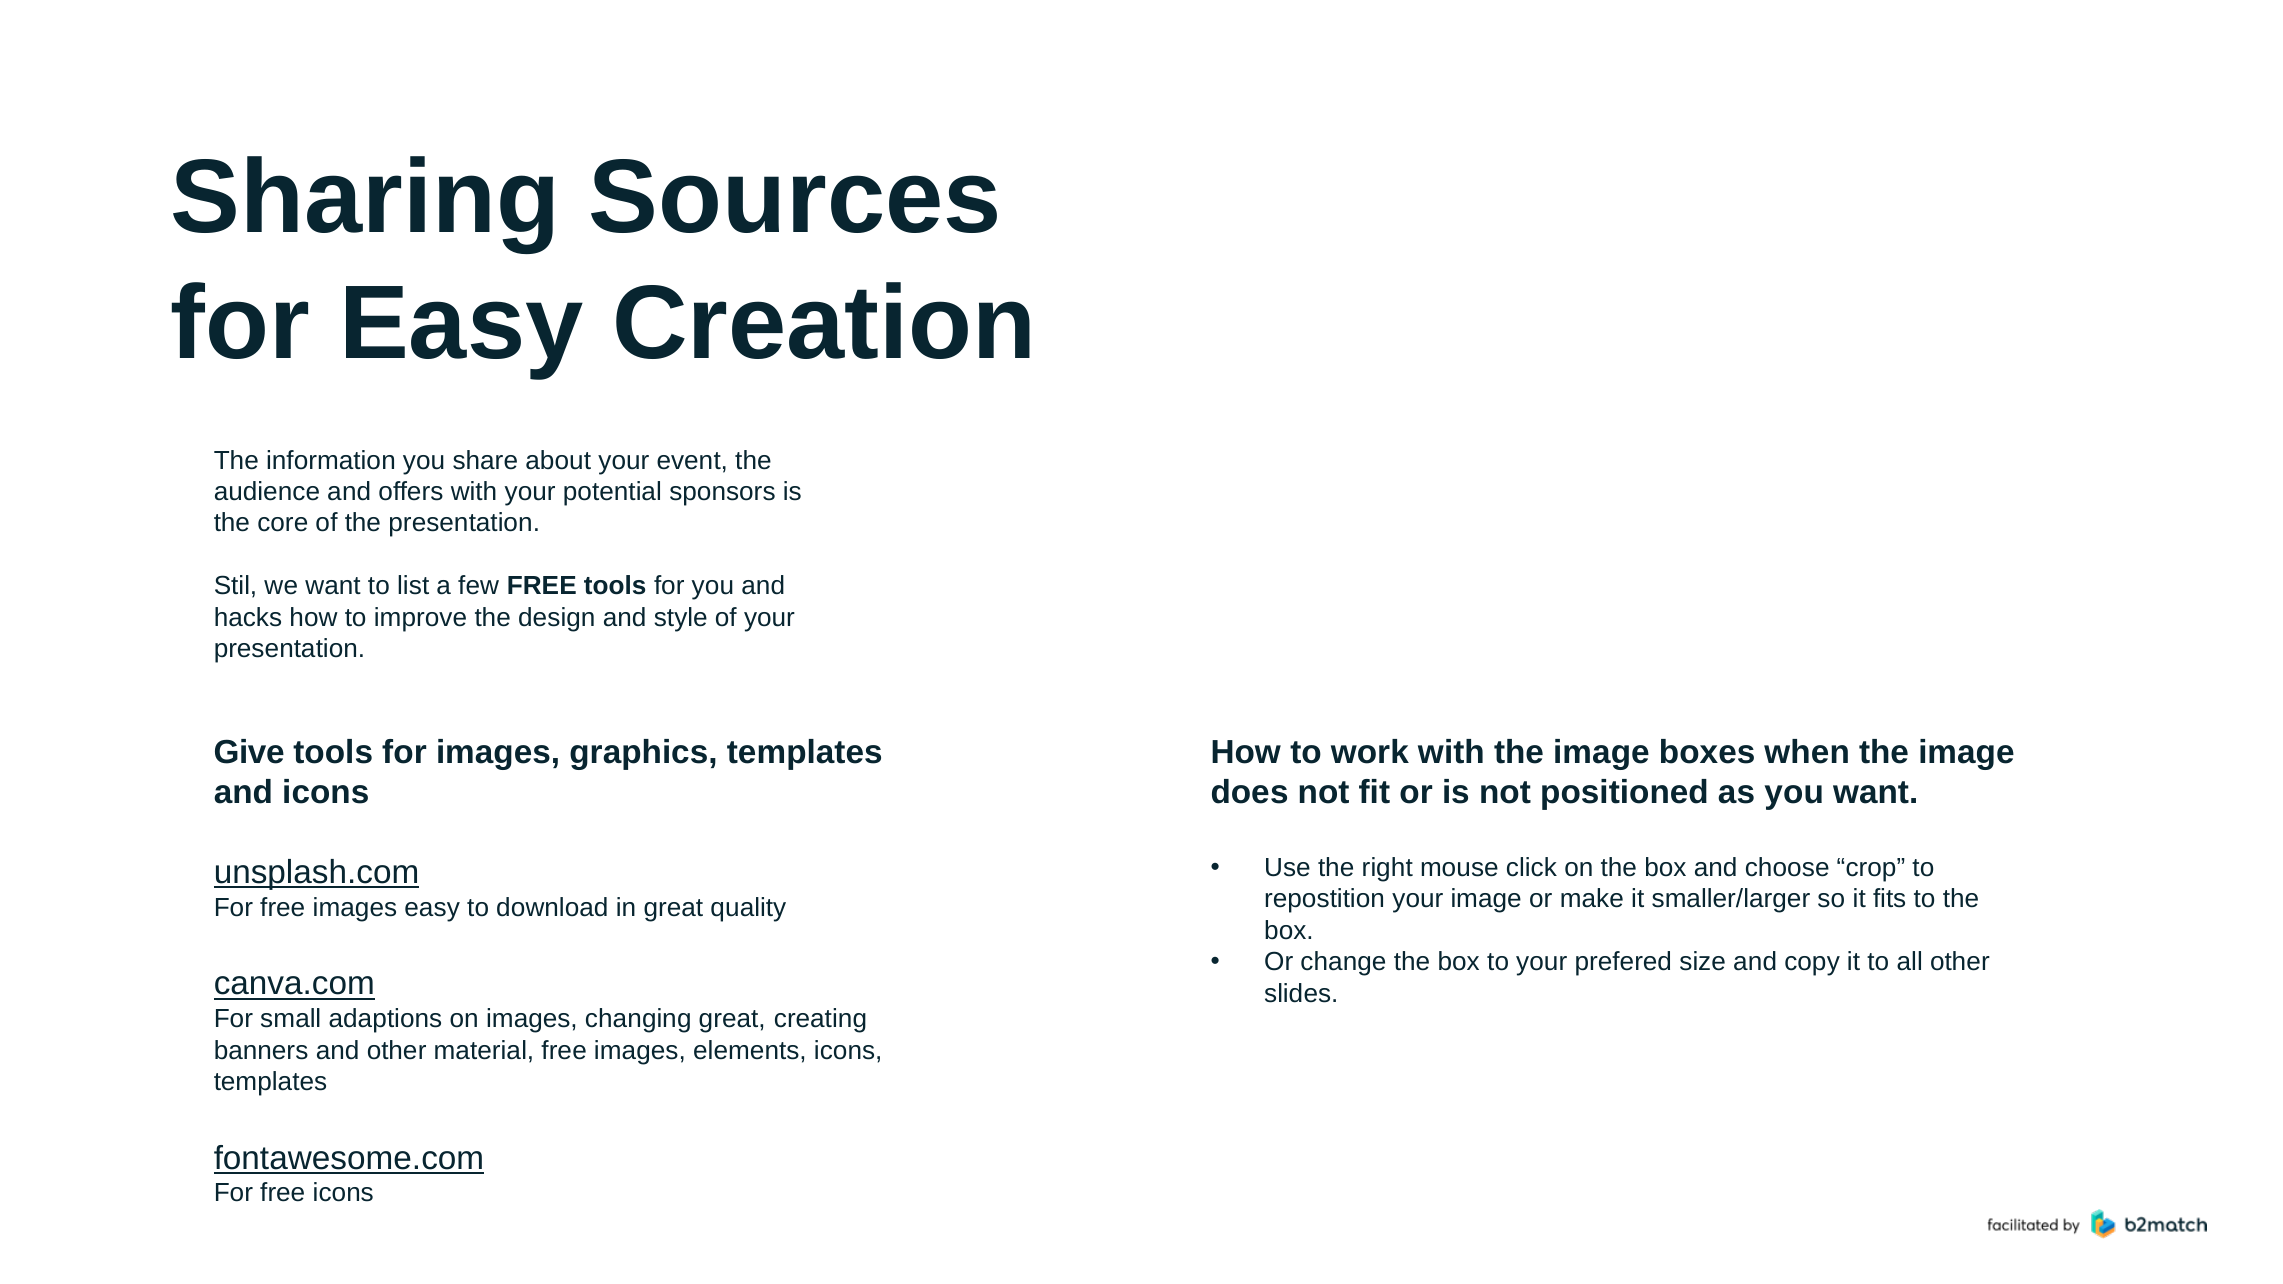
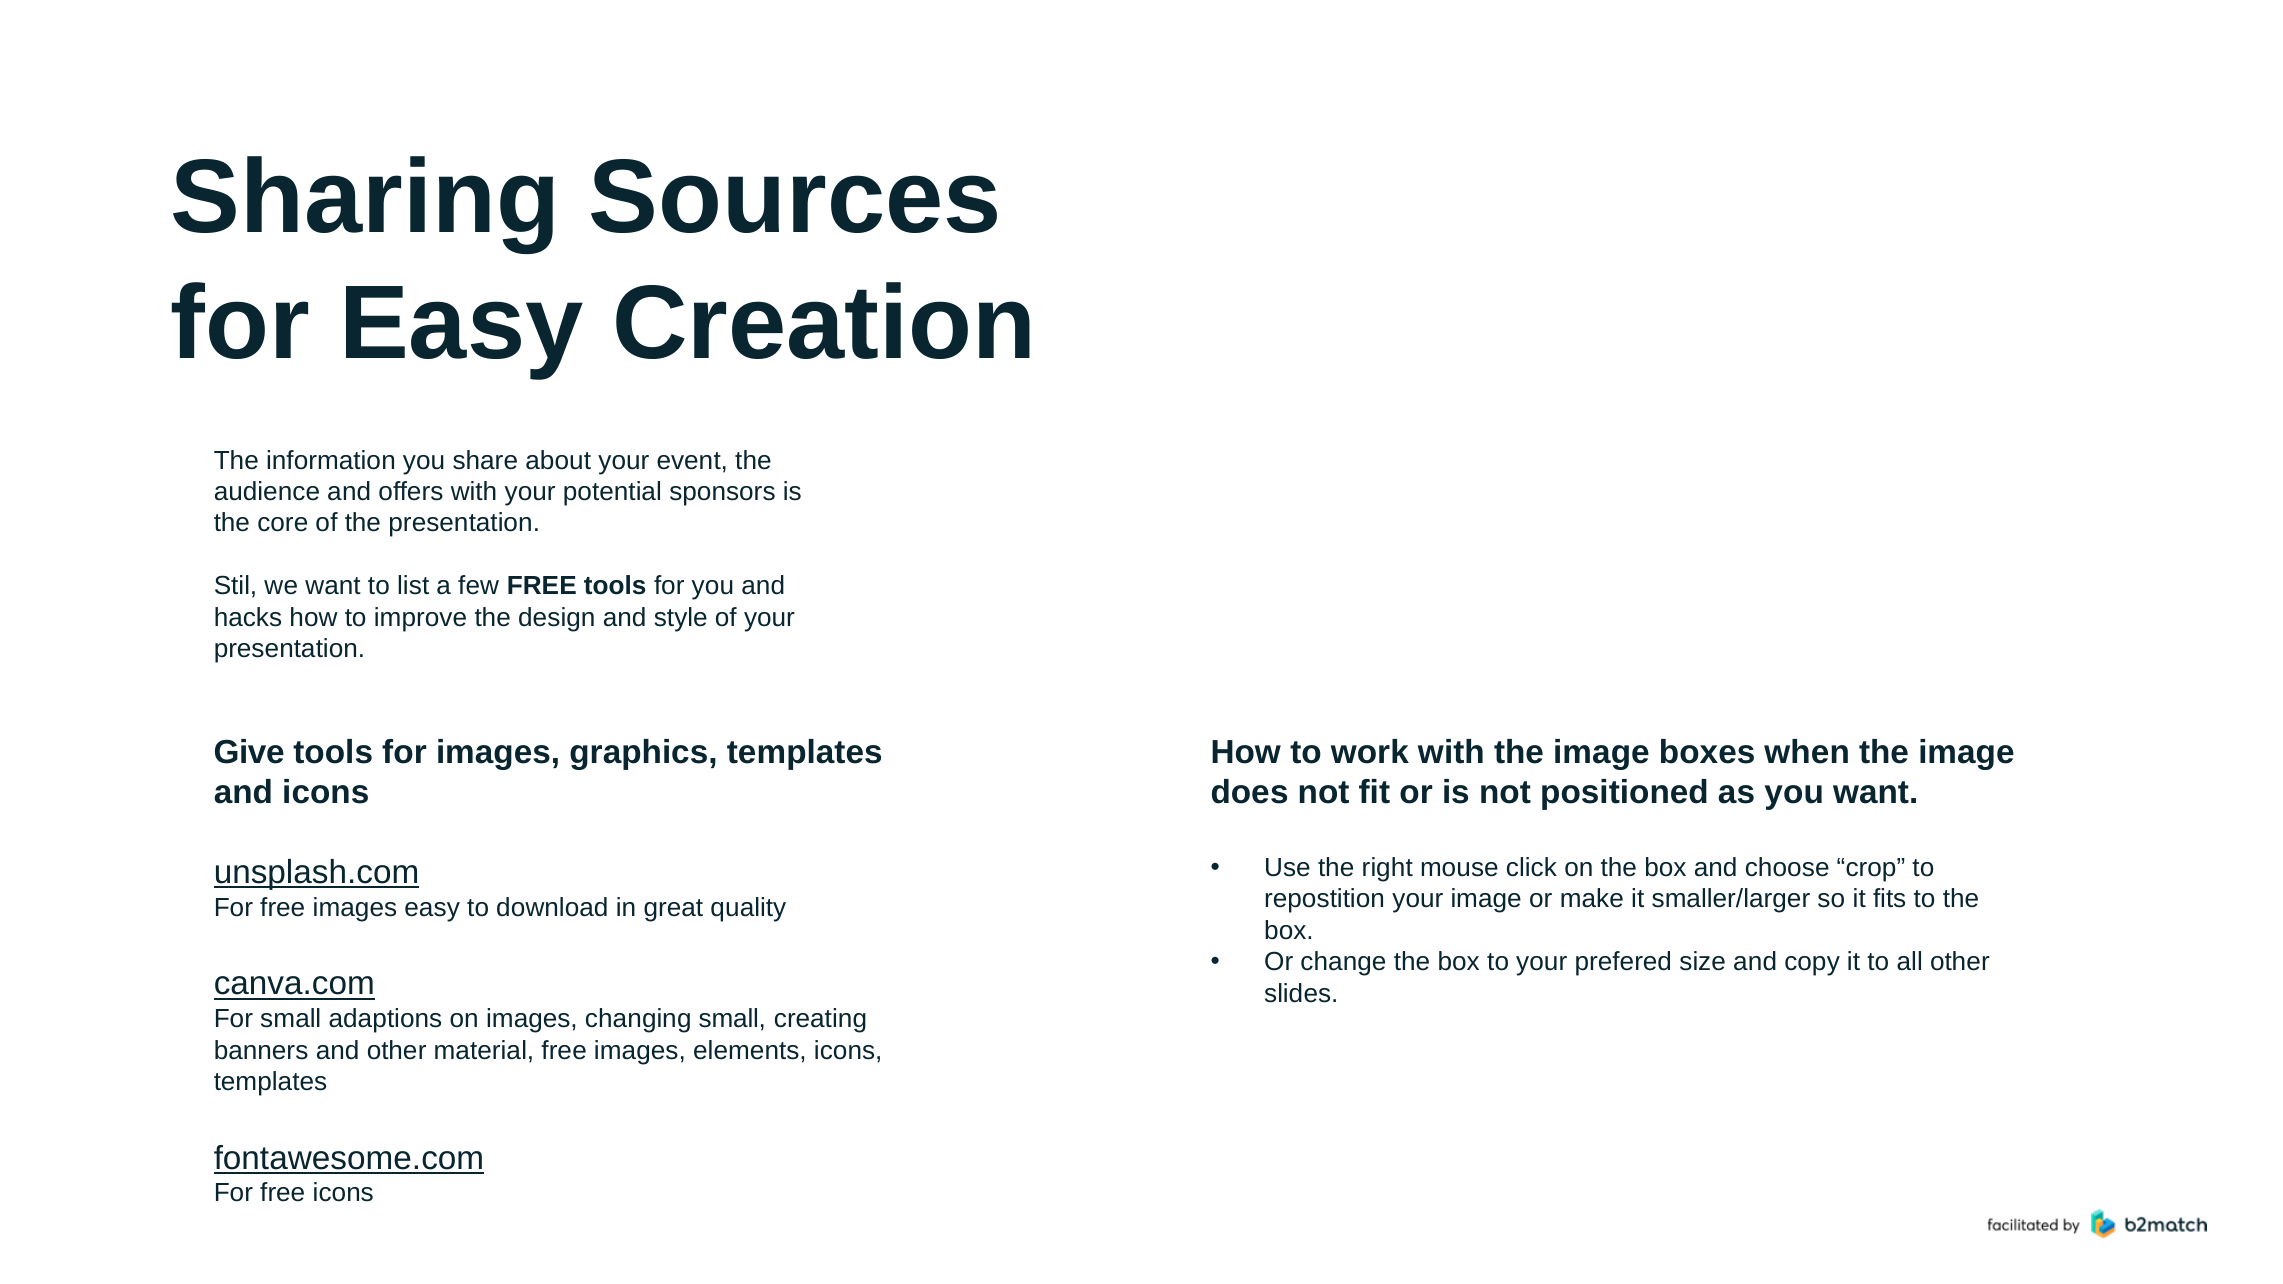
changing great: great -> small
